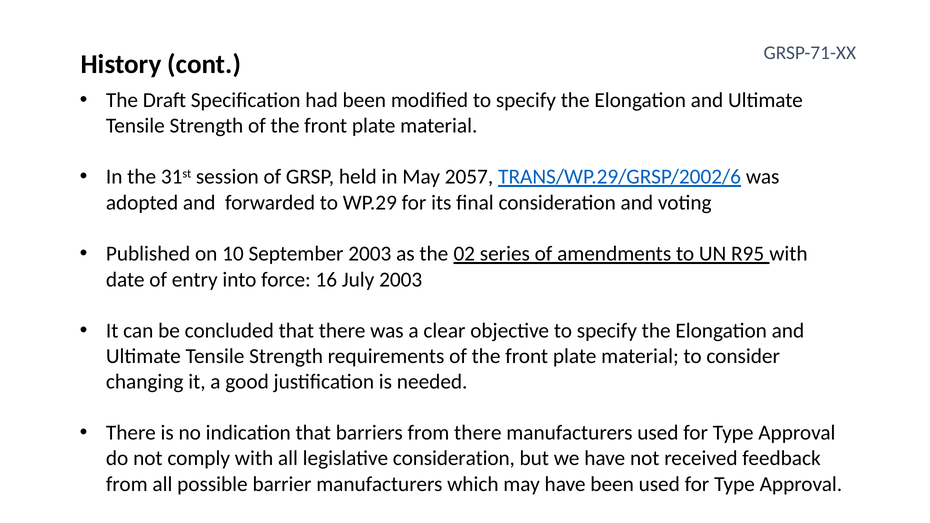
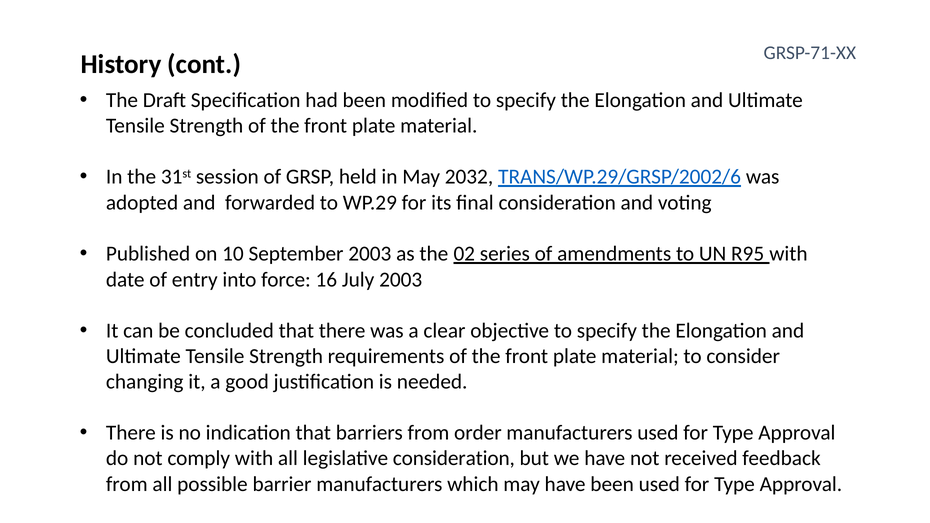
2057: 2057 -> 2032
from there: there -> order
